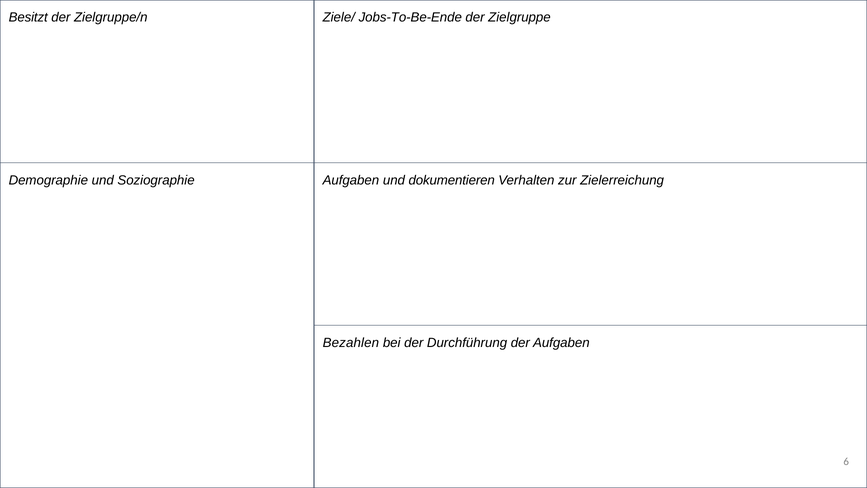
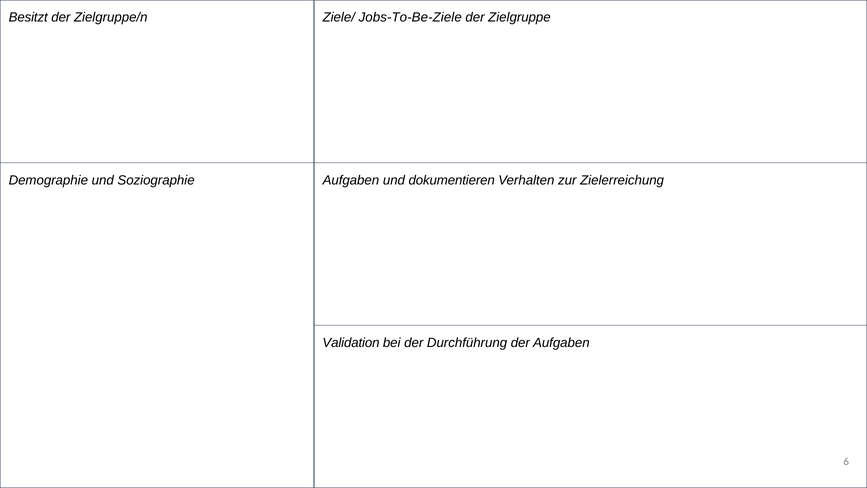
Jobs-To-Be-Ende: Jobs-To-Be-Ende -> Jobs-To-Be-Ziele
Bezahlen: Bezahlen -> Validation
